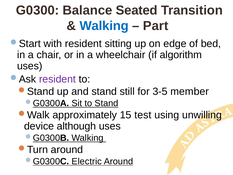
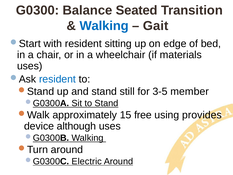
Part: Part -> Gait
algorithm: algorithm -> materials
resident at (57, 79) colour: purple -> blue
test: test -> free
unwilling: unwilling -> provides
